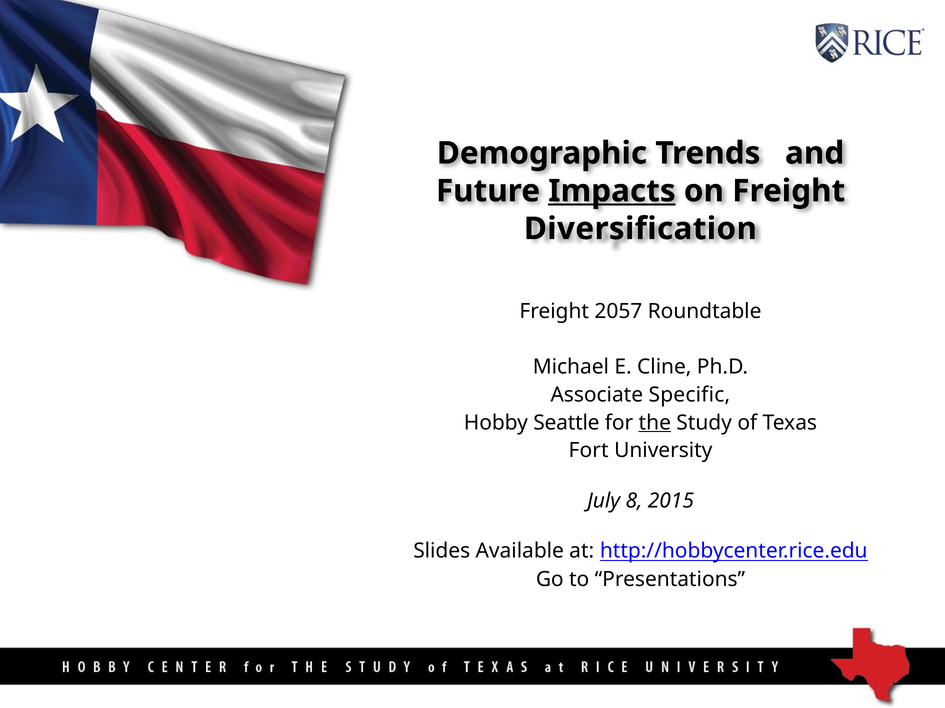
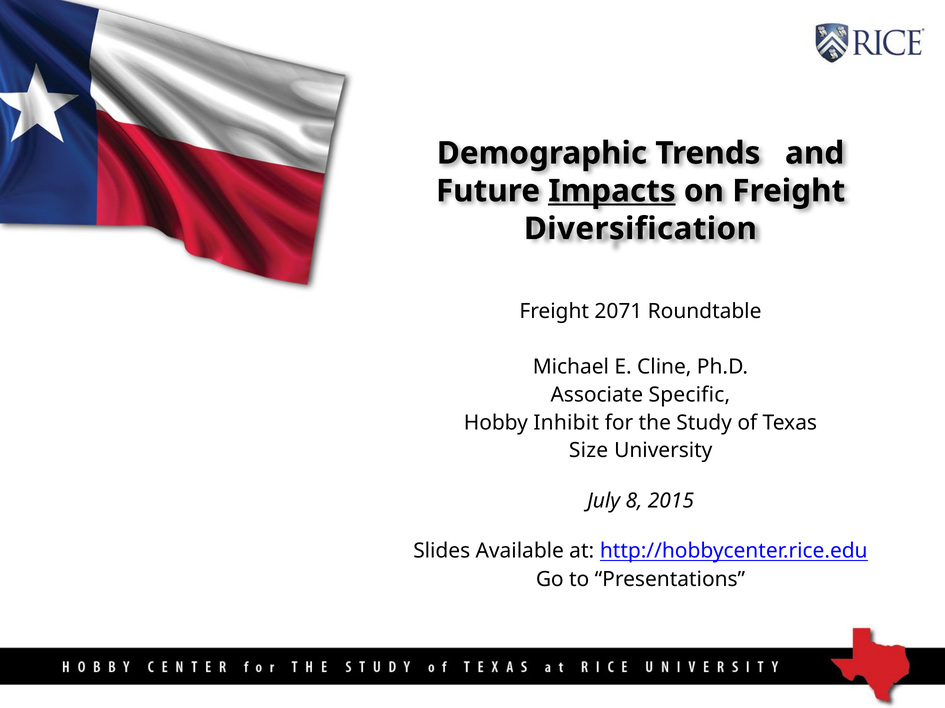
2057: 2057 -> 2071
Seattle: Seattle -> Inhibit
the underline: present -> none
Fort: Fort -> Size
